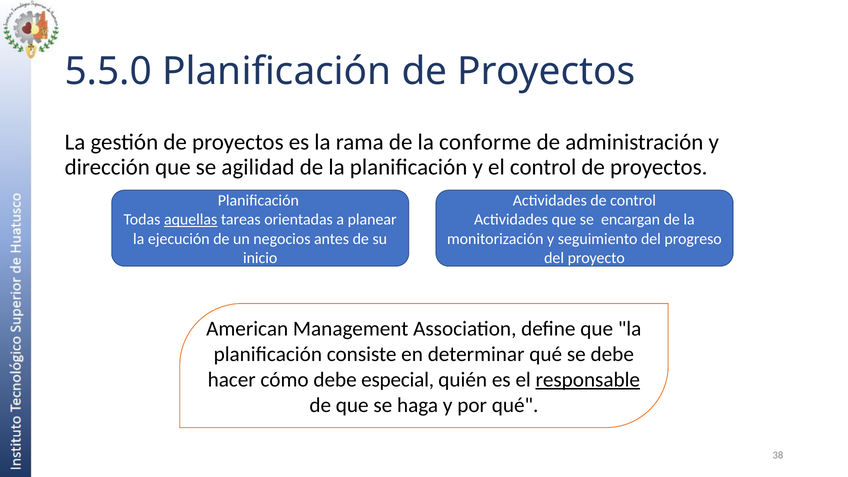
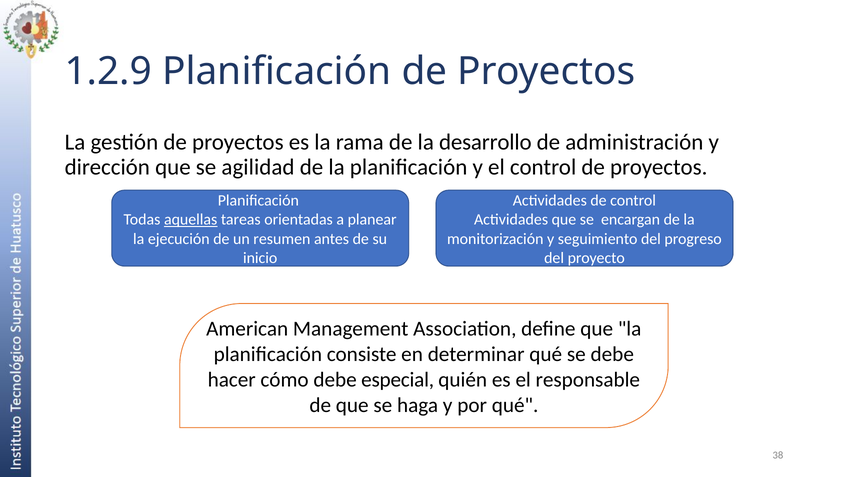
5.5.0: 5.5.0 -> 1.2.9
conforme: conforme -> desarrollo
negocios: negocios -> resumen
responsable underline: present -> none
